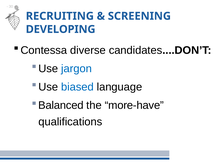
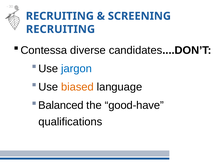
DEVELOPING at (61, 29): DEVELOPING -> RECRUITING
biased colour: blue -> orange
more-have: more-have -> good-have
